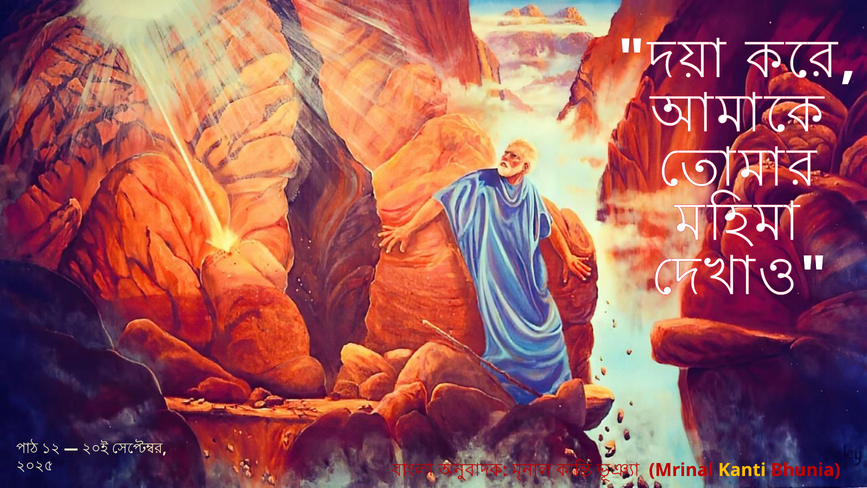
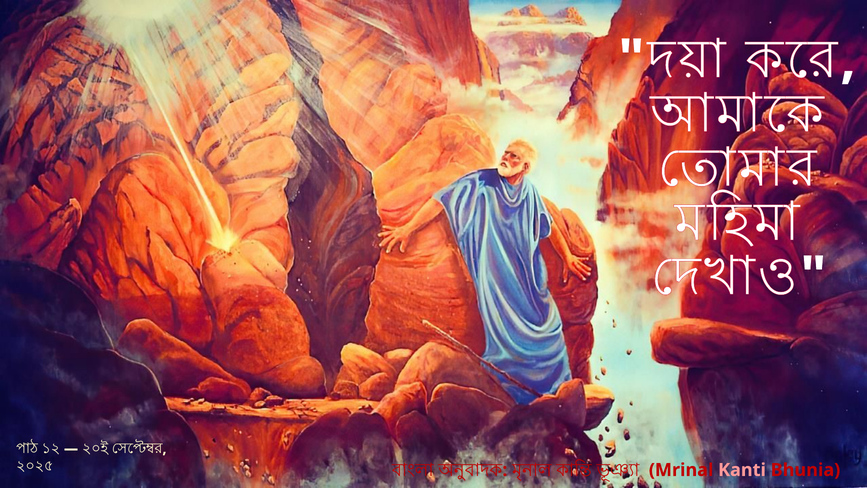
Kanti colour: yellow -> pink
